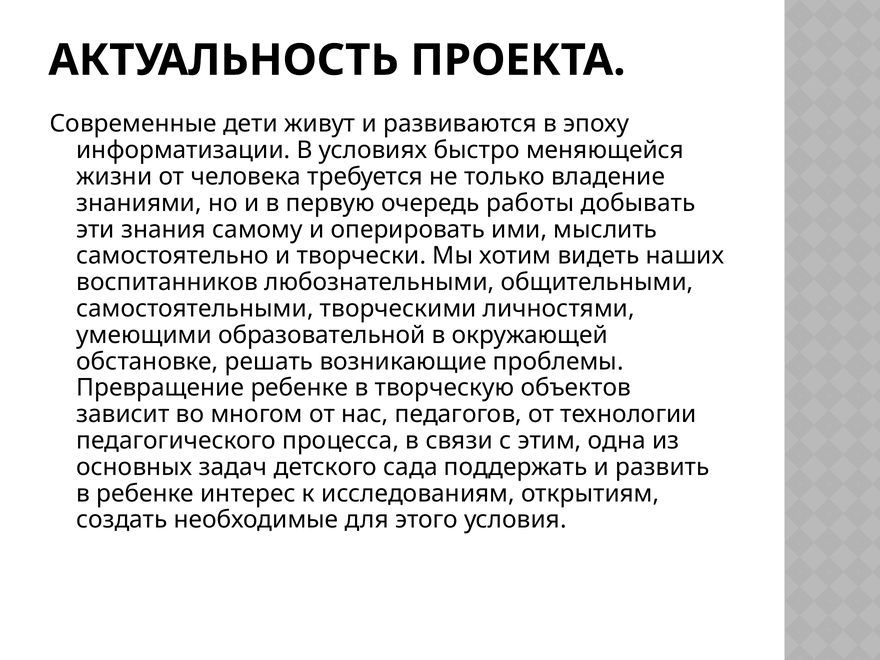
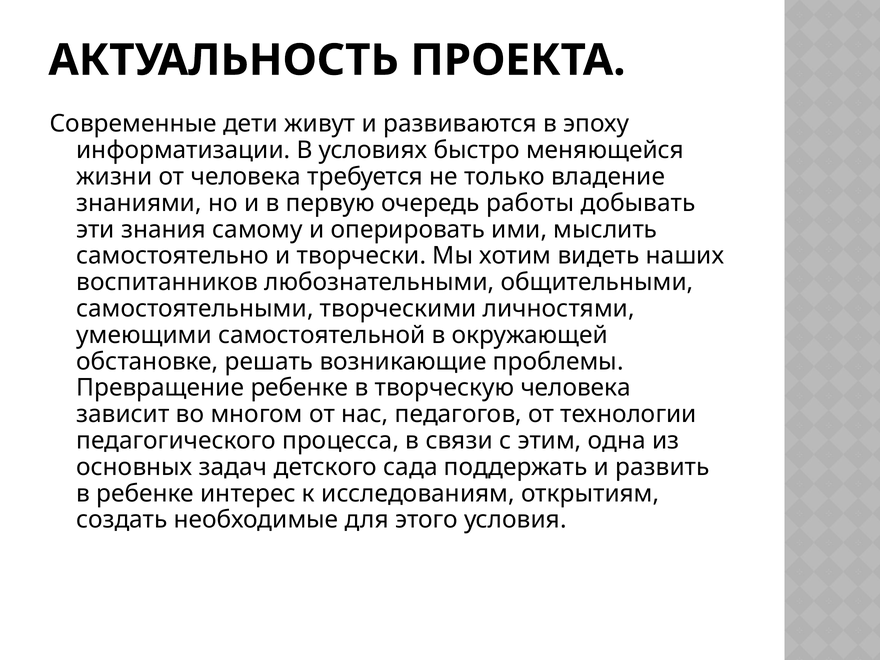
образовательной: образовательной -> самостоятельной
творческую объектов: объектов -> человека
